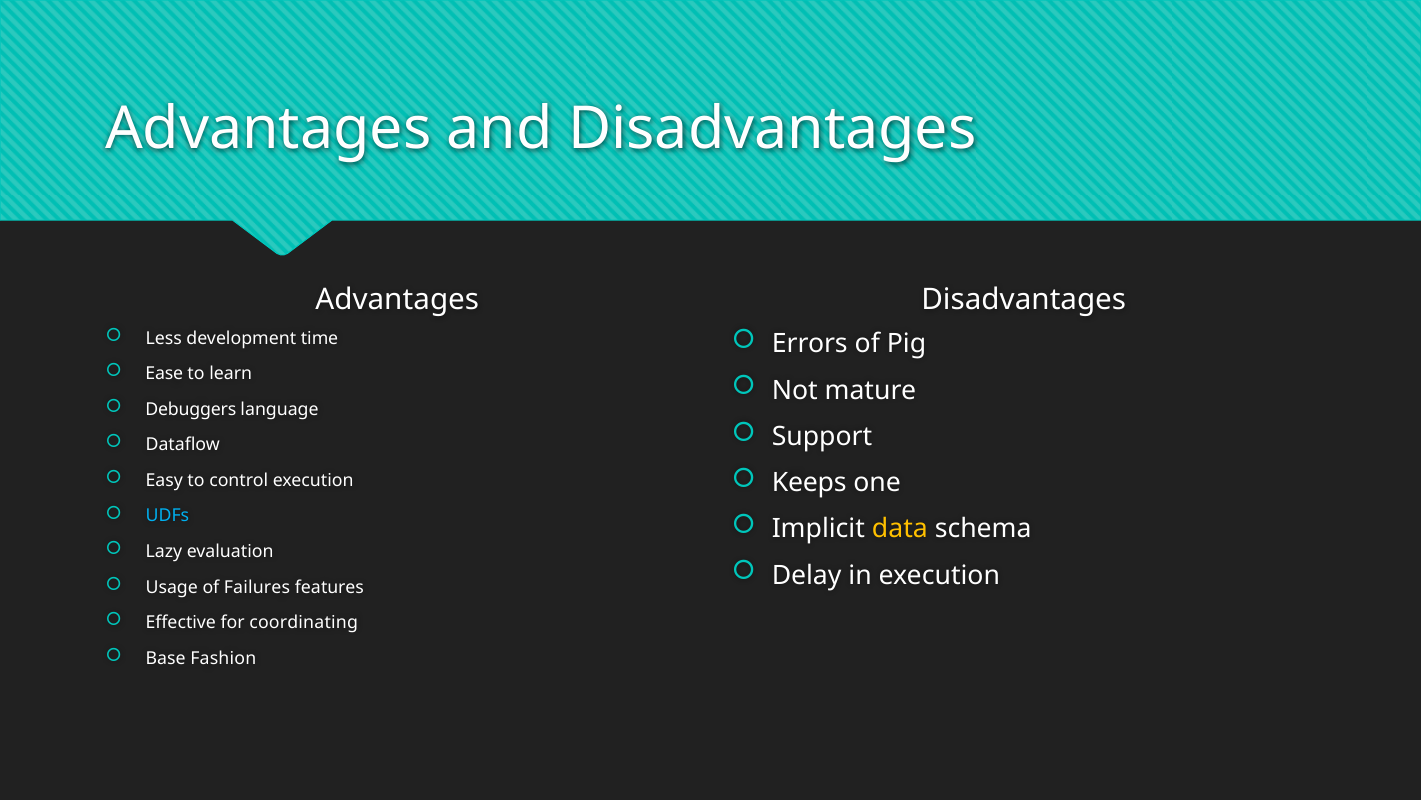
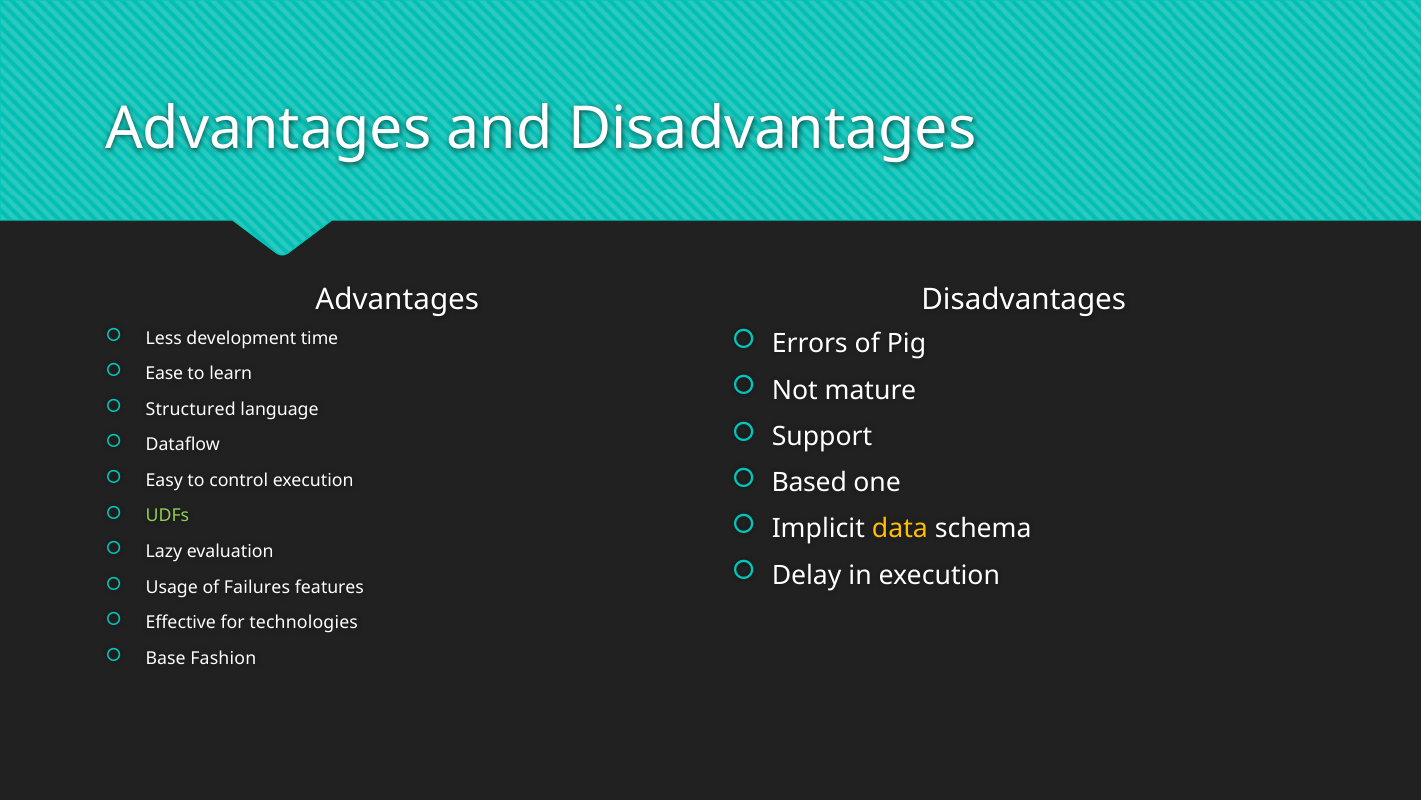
Debuggers: Debuggers -> Structured
Keeps: Keeps -> Based
UDFs colour: light blue -> light green
coordinating: coordinating -> technologies
